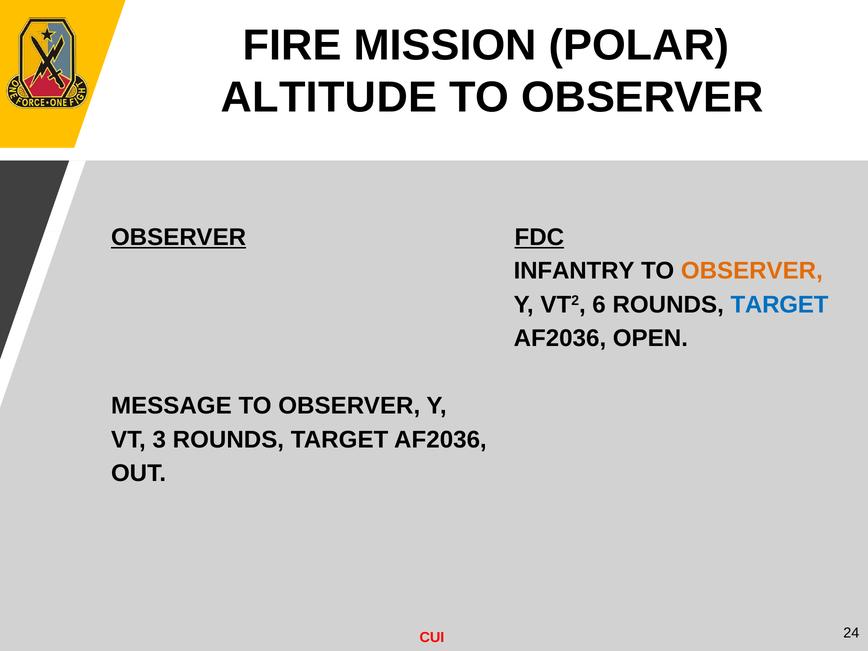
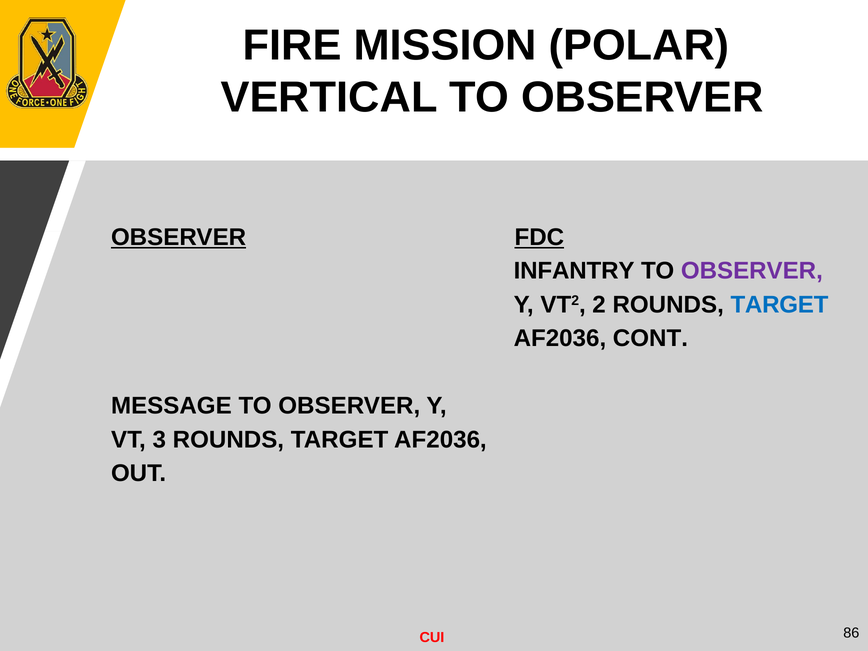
ALTITUDE: ALTITUDE -> VERTICAL
OBSERVER at (752, 271) colour: orange -> purple
6: 6 -> 2
OPEN: OPEN -> CONT
24: 24 -> 86
